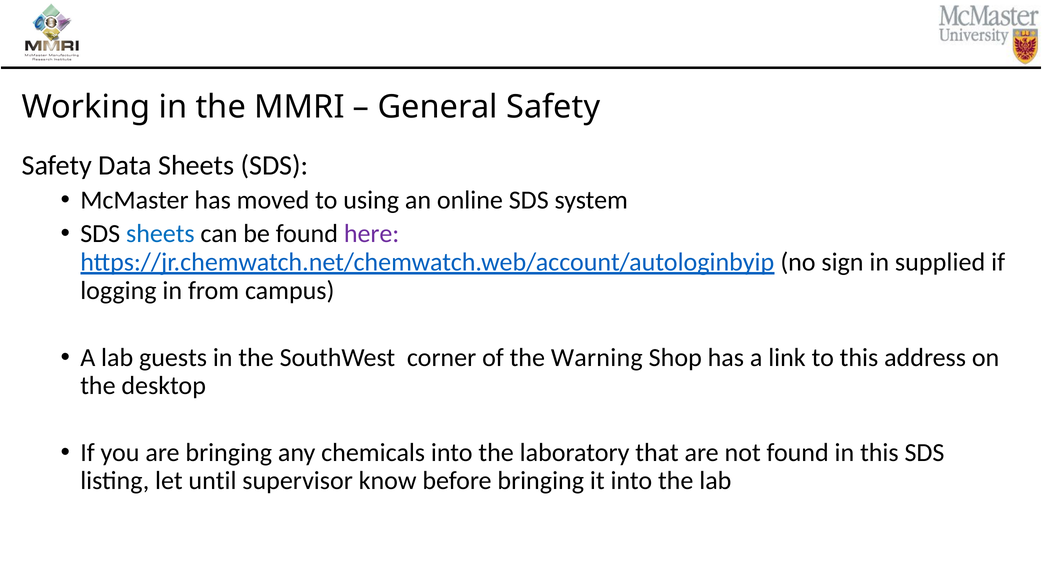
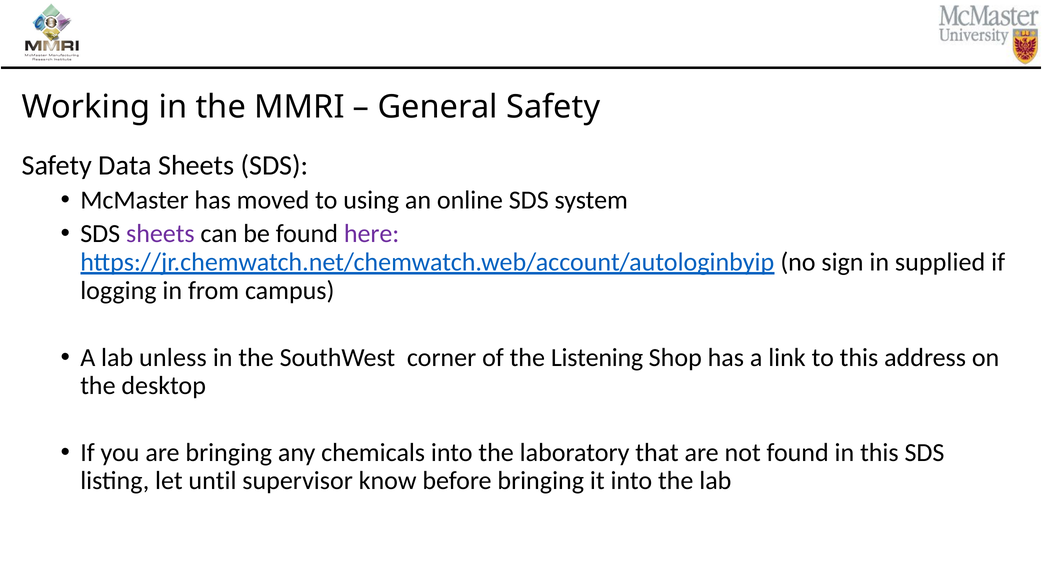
sheets at (160, 234) colour: blue -> purple
guests: guests -> unless
Warning: Warning -> Listening
